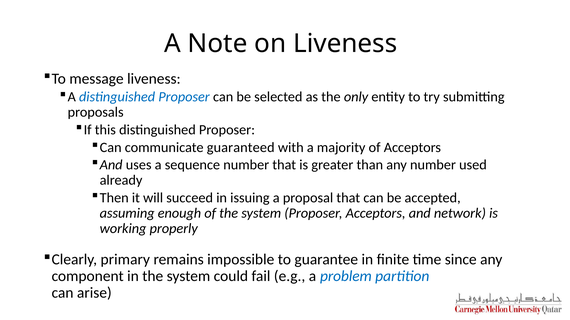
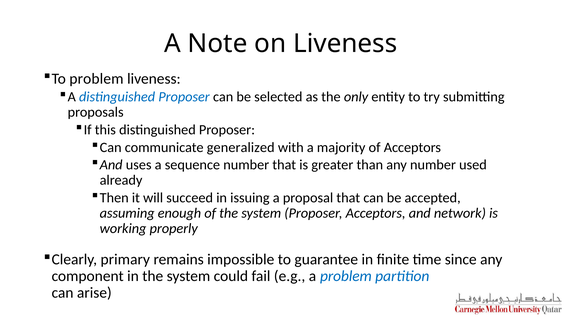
To message: message -> problem
guaranteed: guaranteed -> generalized
